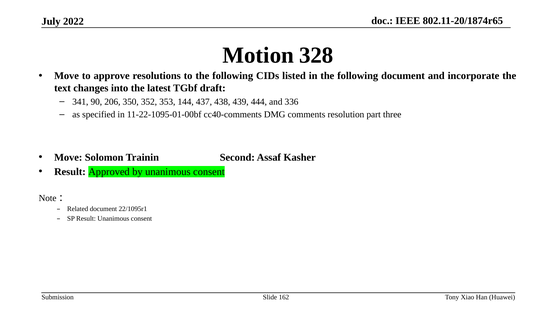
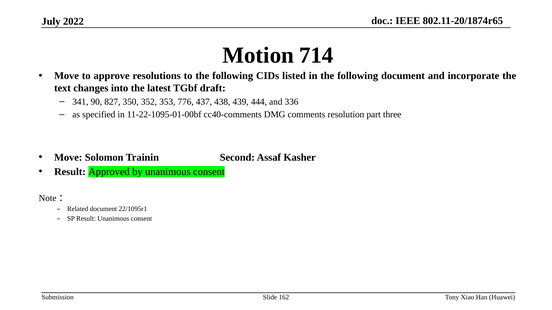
328: 328 -> 714
206: 206 -> 827
144: 144 -> 776
